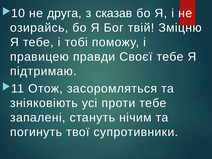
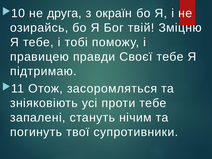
сказав: сказав -> окраїн
